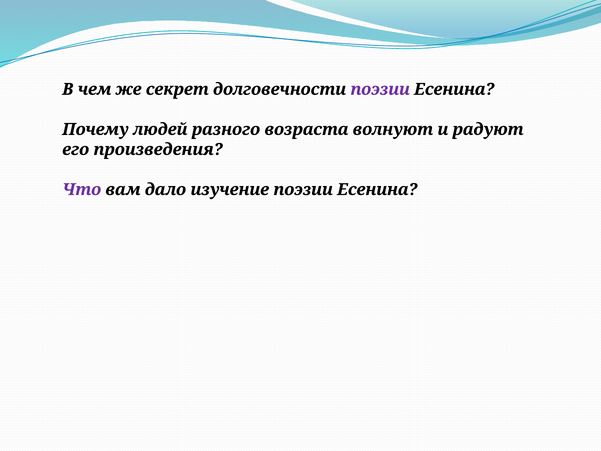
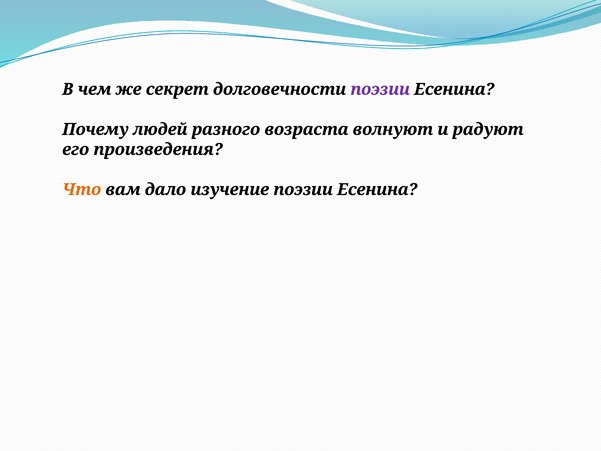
Что colour: purple -> orange
